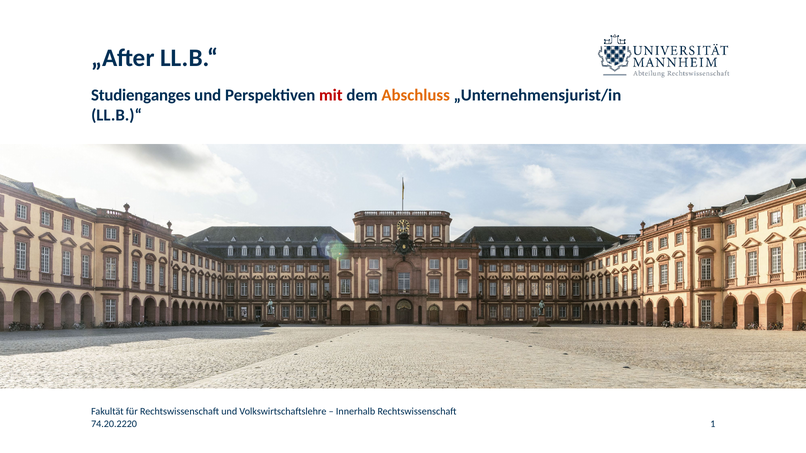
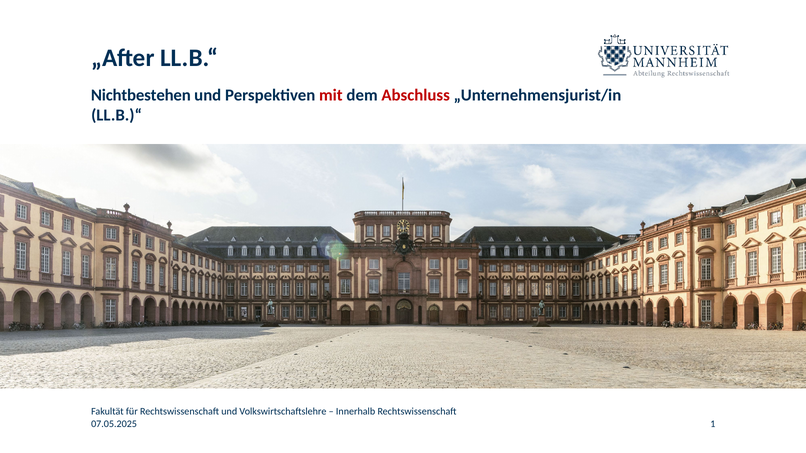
Studienganges: Studienganges -> Nichtbestehen
Abschluss colour: orange -> red
74.20.2220: 74.20.2220 -> 07.05.2025
